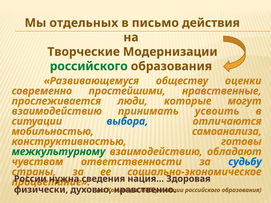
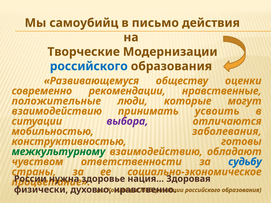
отдельных: отдельных -> самоубийц
российского at (89, 66) colour: green -> blue
простейшими: простейшими -> рекомендации
прослеживается: прослеживается -> положительные
выбора colour: blue -> purple
самоанализа: самоанализа -> заболевания
сведения: сведения -> здоровье
